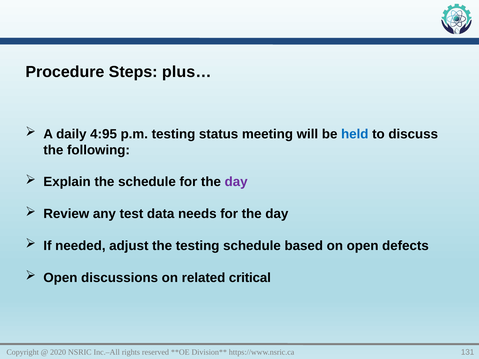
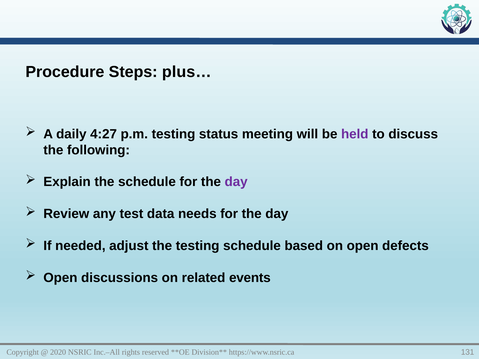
4:95: 4:95 -> 4:27
held colour: blue -> purple
critical: critical -> events
